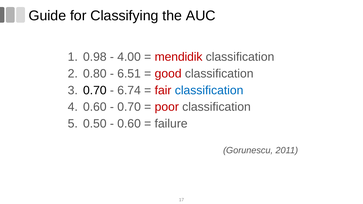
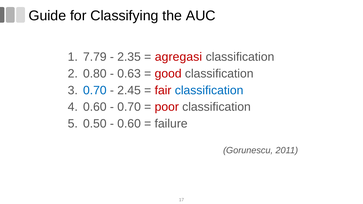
0.98: 0.98 -> 7.79
4.00: 4.00 -> 2.35
mendidik: mendidik -> agregasi
6.51: 6.51 -> 0.63
0.70 at (95, 90) colour: black -> blue
6.74: 6.74 -> 2.45
